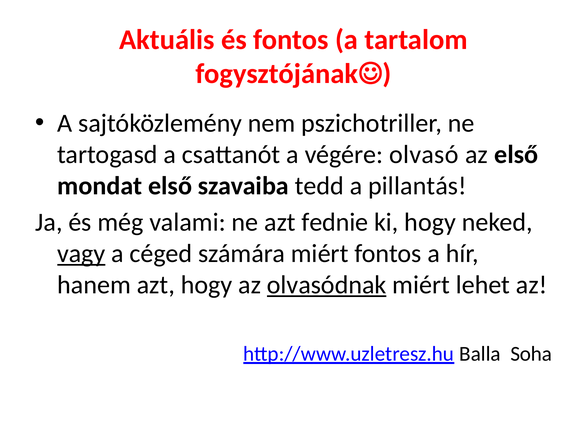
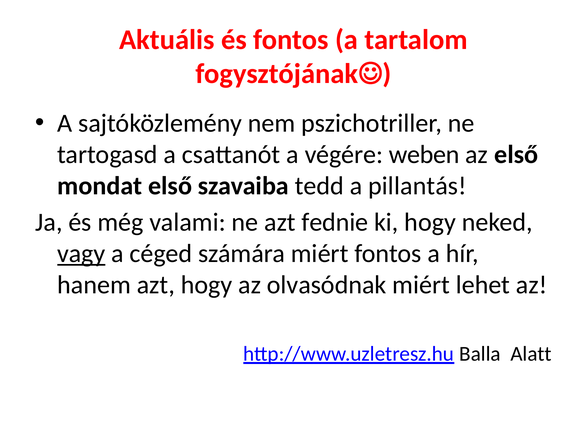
olvasó: olvasó -> weben
olvasódnak underline: present -> none
Soha: Soha -> Alatt
